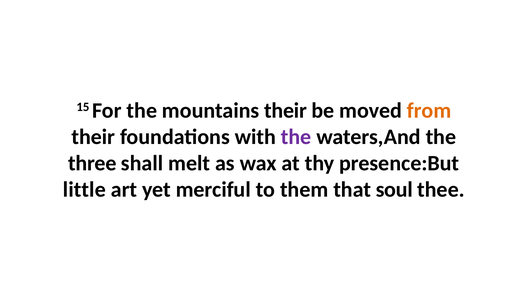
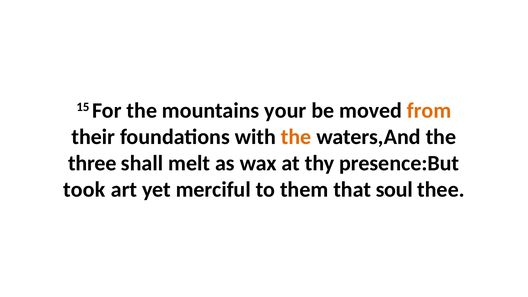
mountains their: their -> your
the at (296, 137) colour: purple -> orange
little: little -> took
